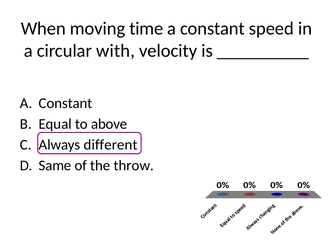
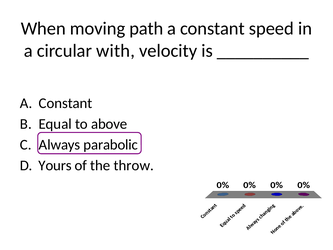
time: time -> path
different: different -> parabolic
Same: Same -> Yours
